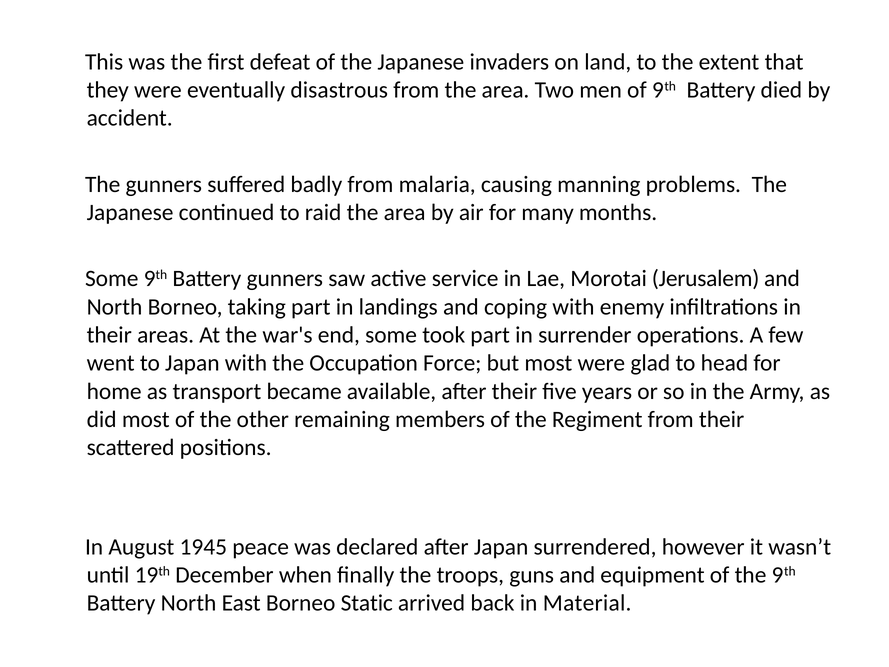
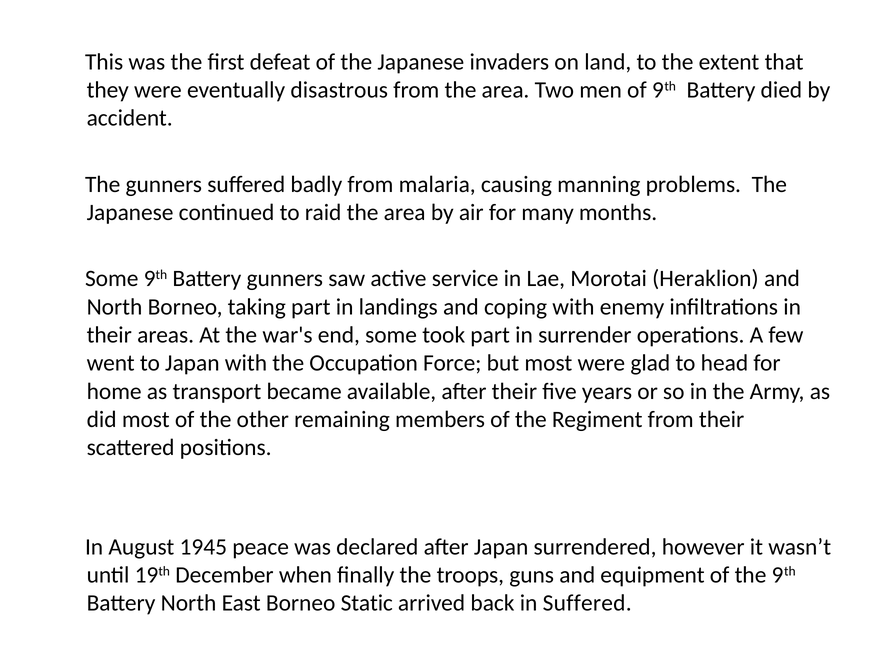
Jerusalem: Jerusalem -> Heraklion
in Material: Material -> Suffered
